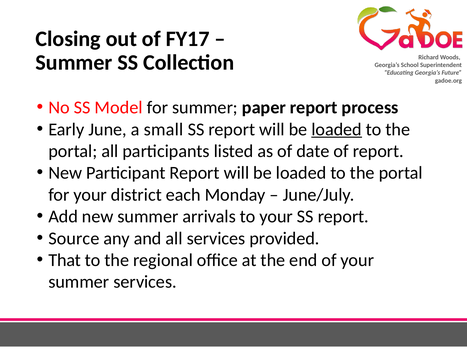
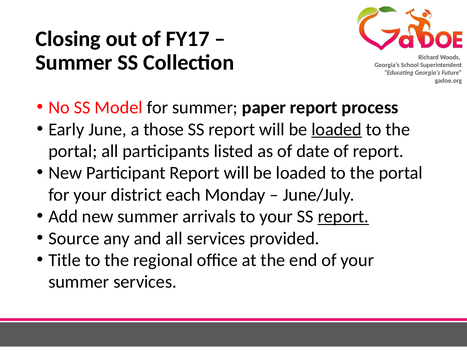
small: small -> those
report at (343, 217) underline: none -> present
That: That -> Title
